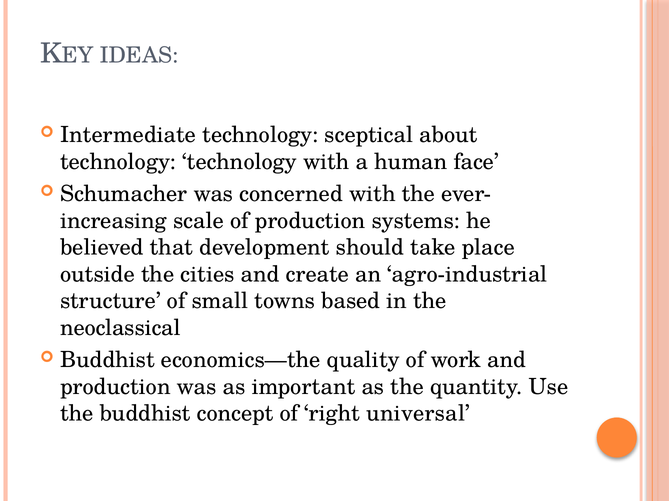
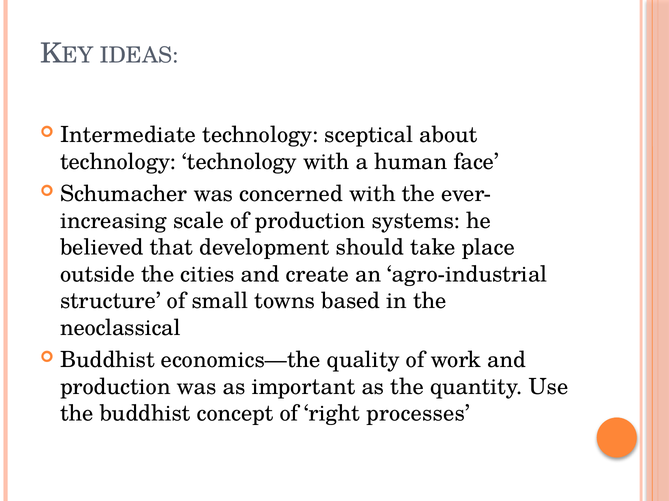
universal: universal -> processes
